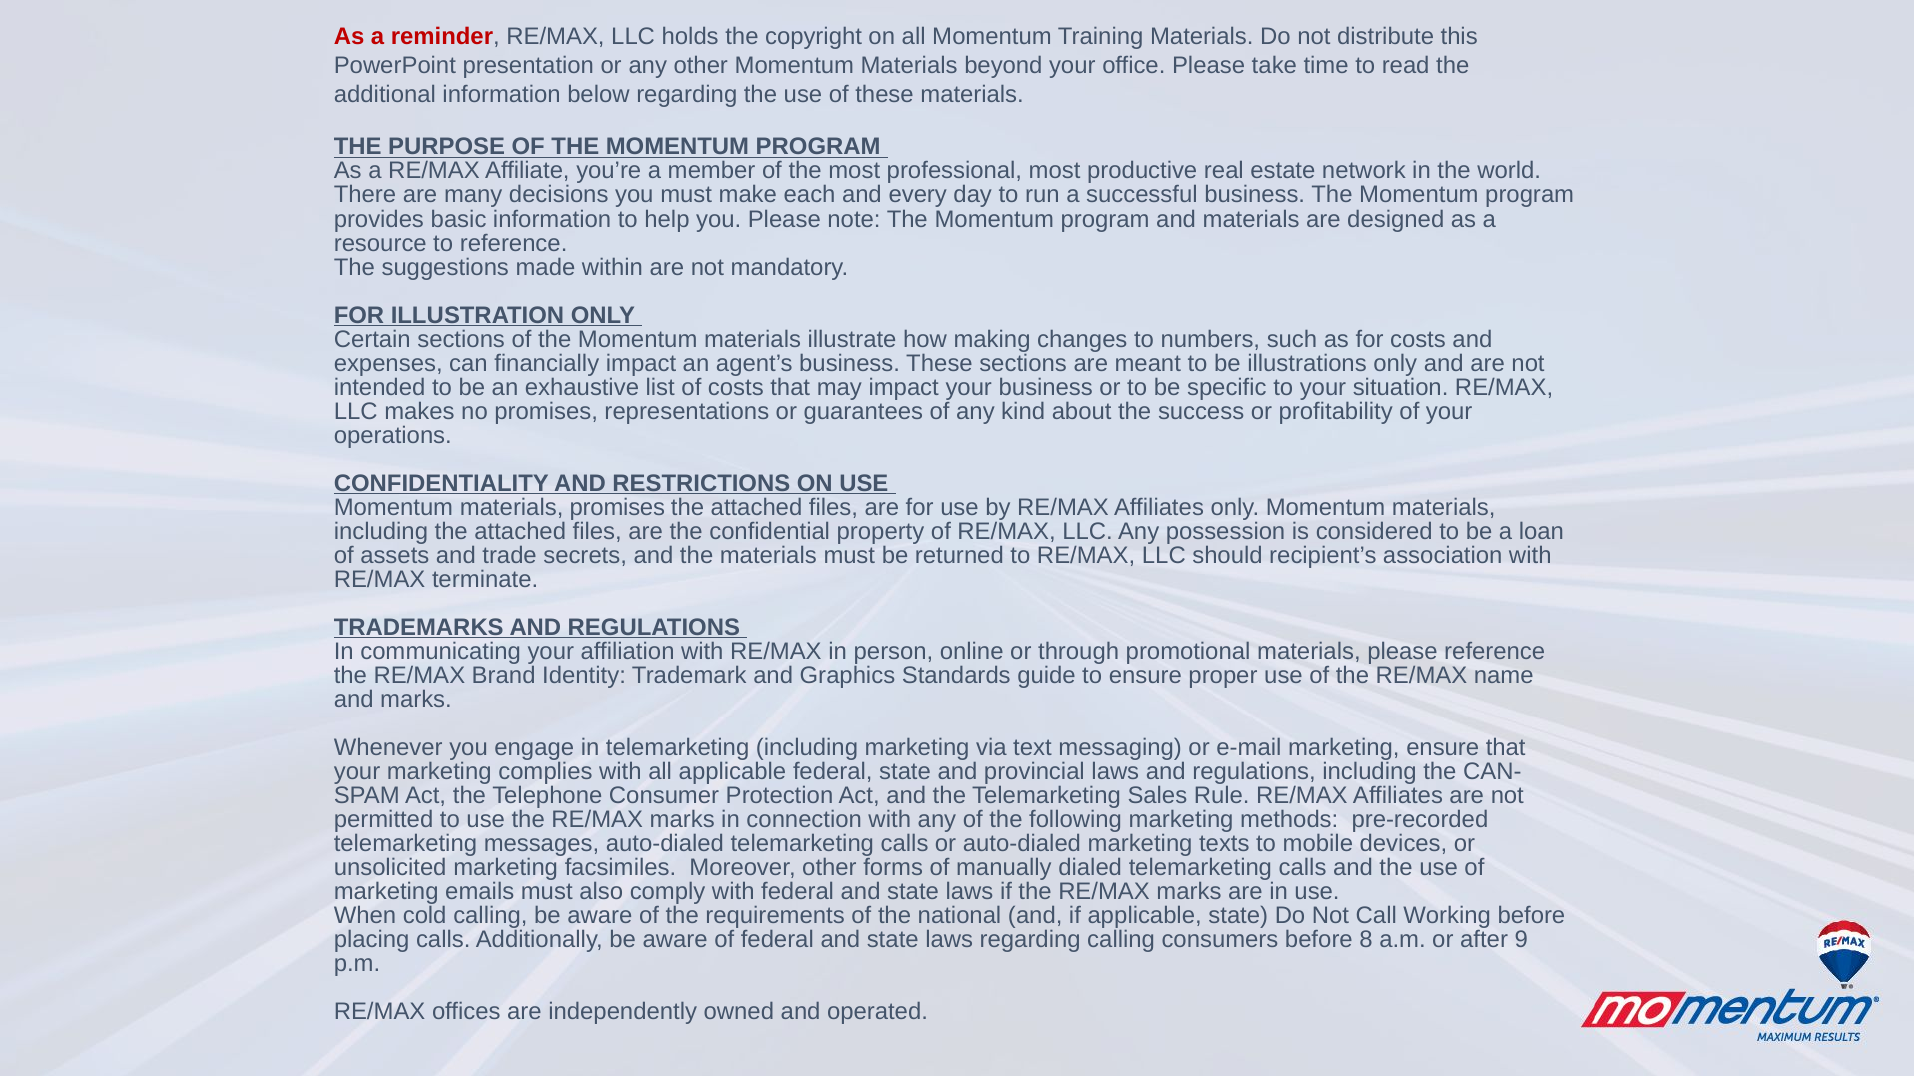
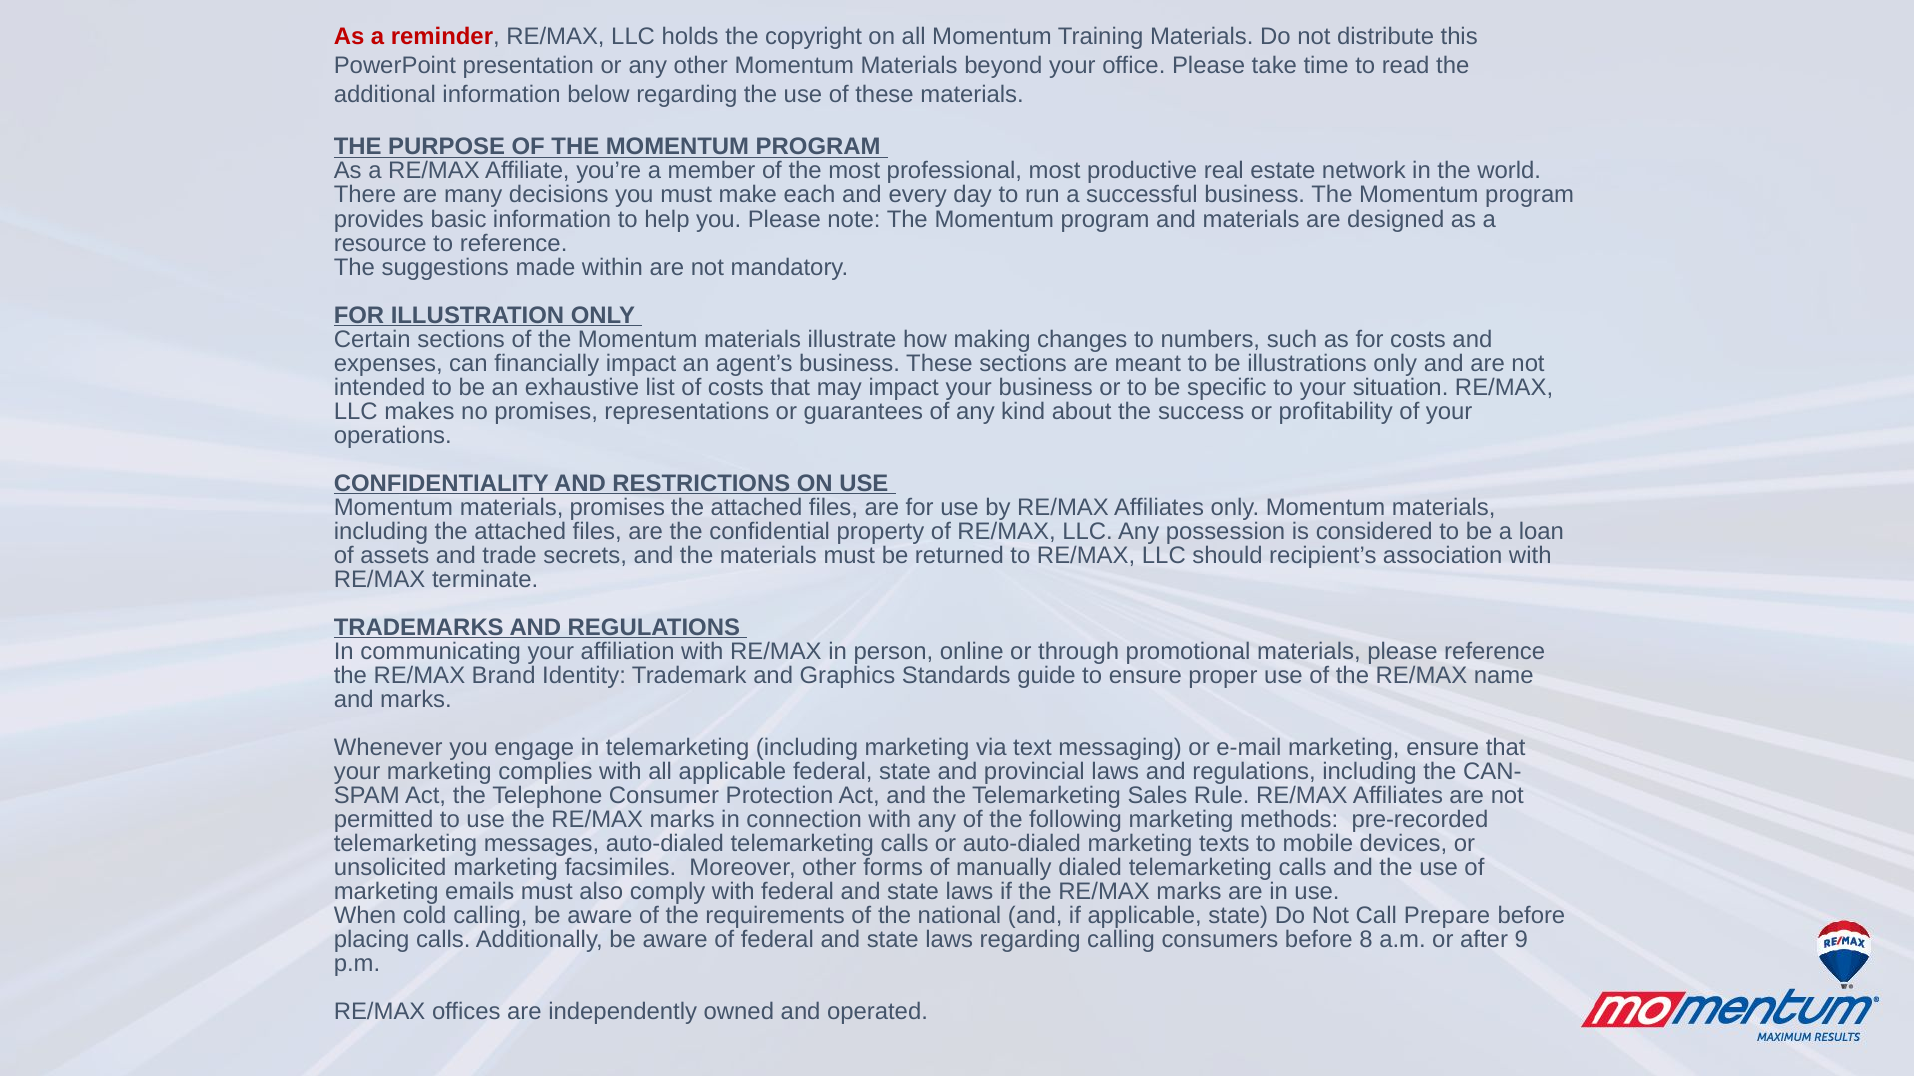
Working: Working -> Prepare
